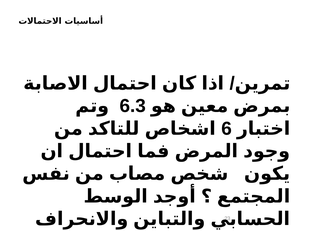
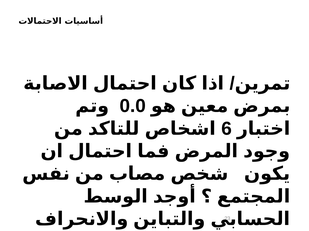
6.3: 6.3 -> 0.0
